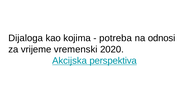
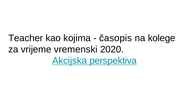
Dijaloga: Dijaloga -> Teacher
potreba: potreba -> časopis
odnosi: odnosi -> kolege
